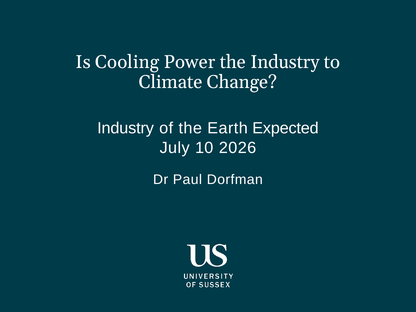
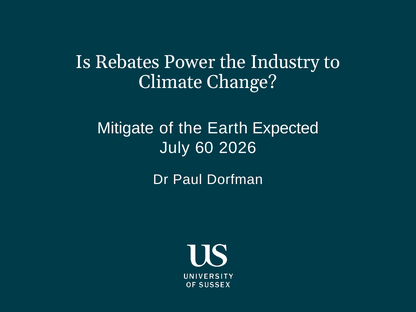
Cooling: Cooling -> Rebates
Industry at (126, 128): Industry -> Mitigate
10: 10 -> 60
